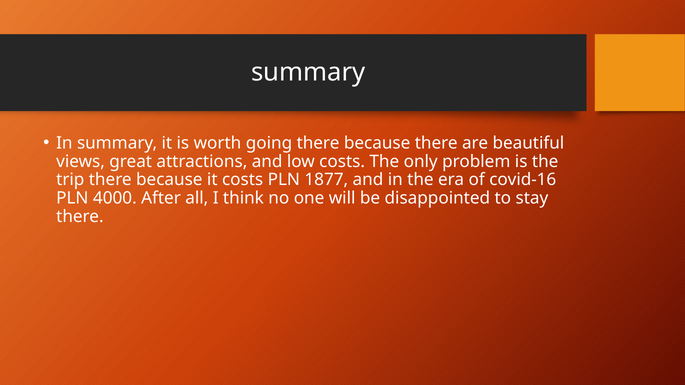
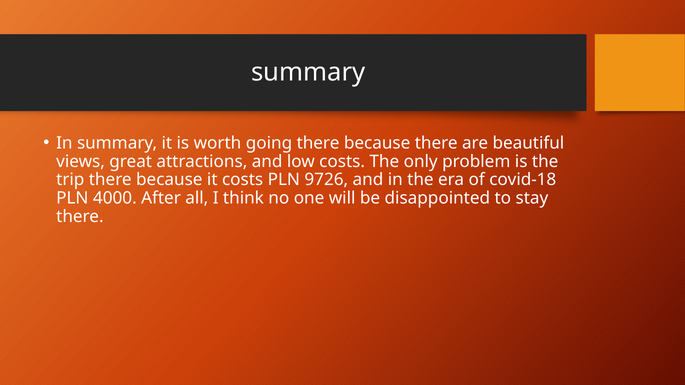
1877: 1877 -> 9726
covid-16: covid-16 -> covid-18
